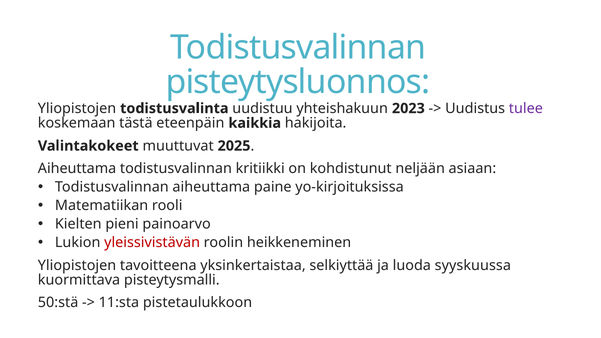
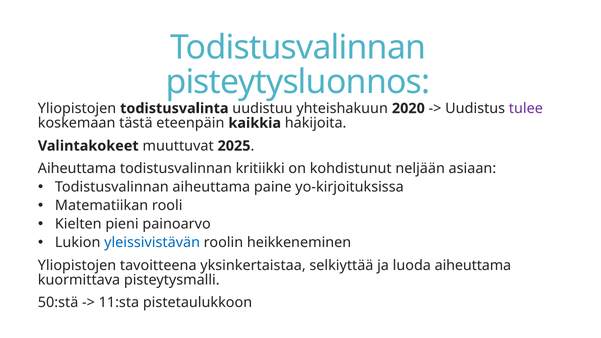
2023: 2023 -> 2020
yleissivistävän colour: red -> blue
luoda syyskuussa: syyskuussa -> aiheuttama
